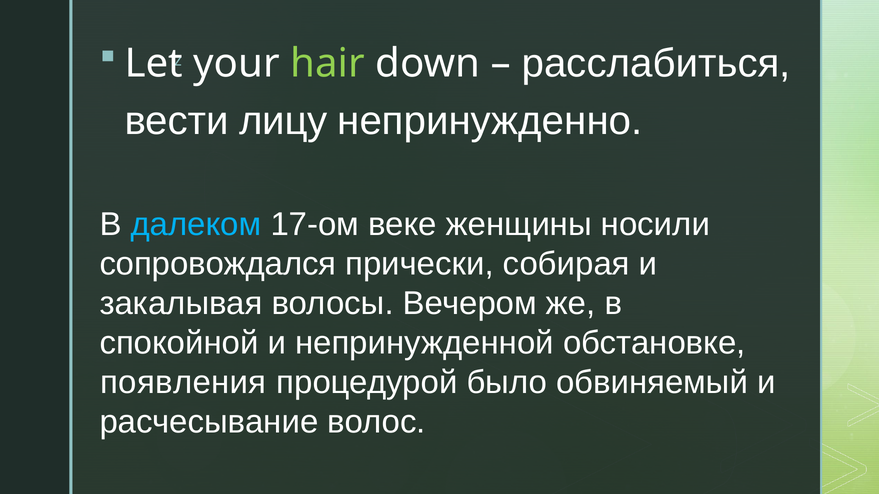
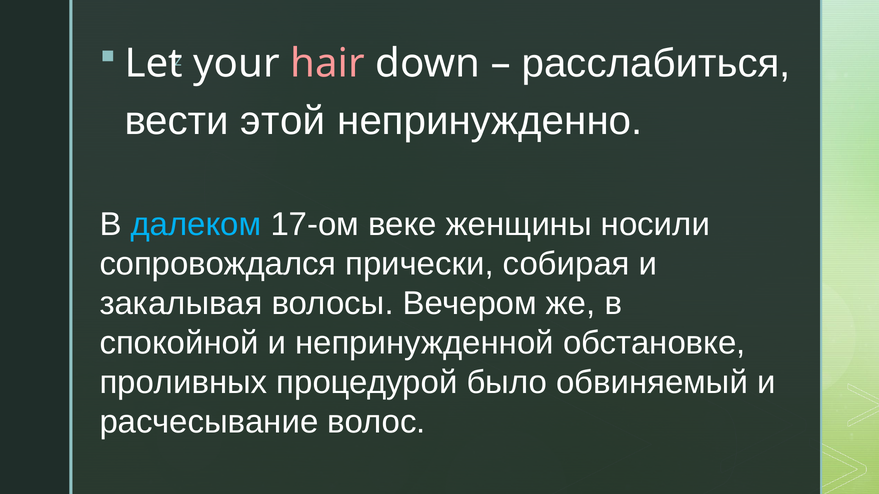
hair colour: light green -> pink
лицу: лицу -> этой
появления: появления -> проливных
